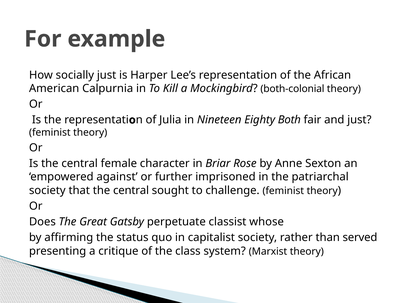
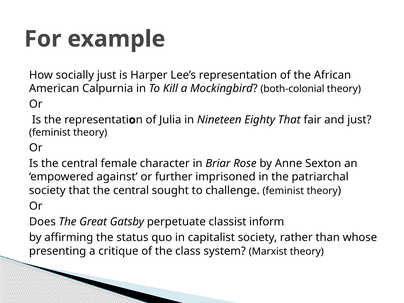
Eighty Both: Both -> That
whose: whose -> inform
served: served -> whose
